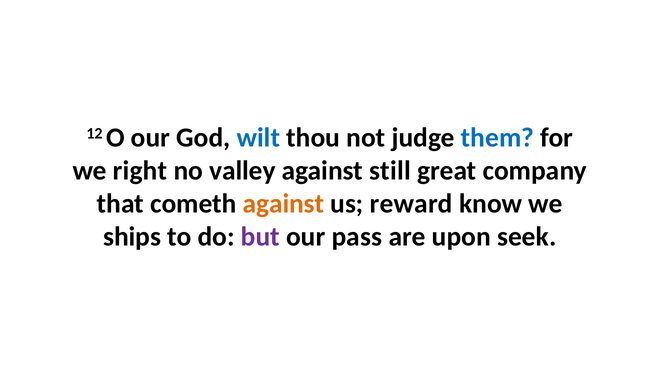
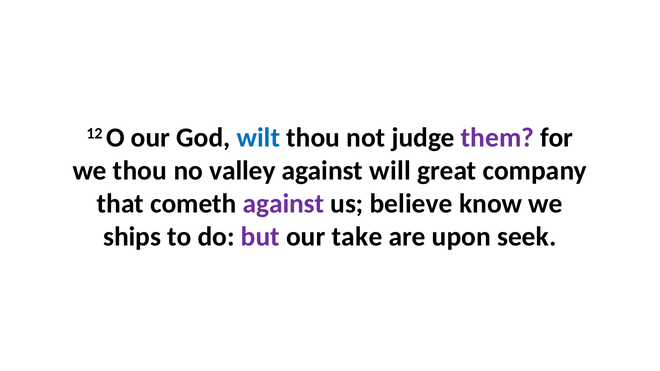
them colour: blue -> purple
we right: right -> thou
still: still -> will
against at (283, 204) colour: orange -> purple
reward: reward -> believe
pass: pass -> take
